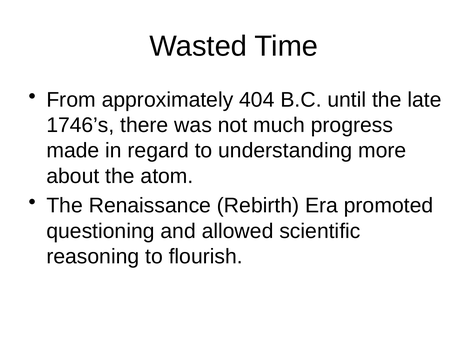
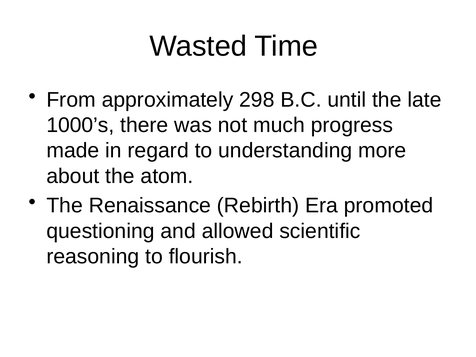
404: 404 -> 298
1746’s: 1746’s -> 1000’s
